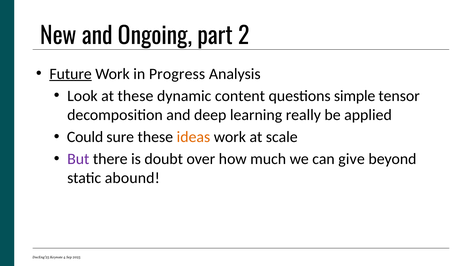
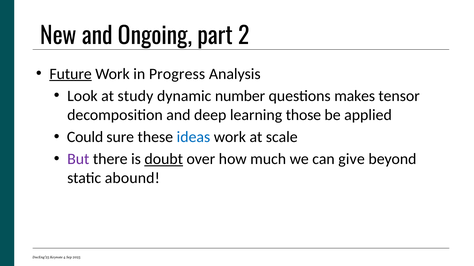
at these: these -> study
content: content -> number
simple: simple -> makes
really: really -> those
ideas colour: orange -> blue
doubt underline: none -> present
